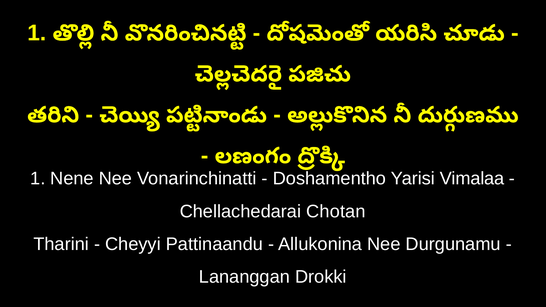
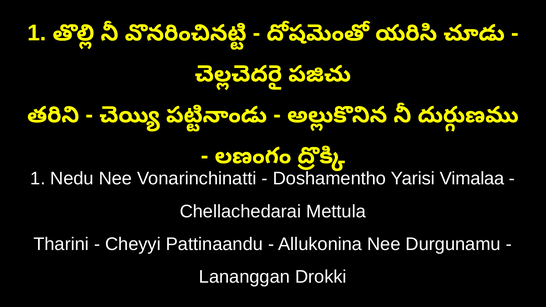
Nene: Nene -> Nedu
Chotan: Chotan -> Mettula
